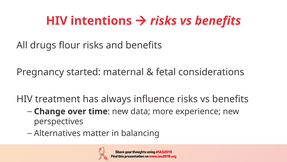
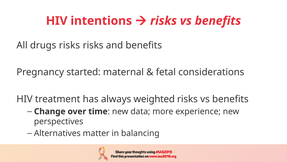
drugs flour: flour -> risks
influence: influence -> weighted
